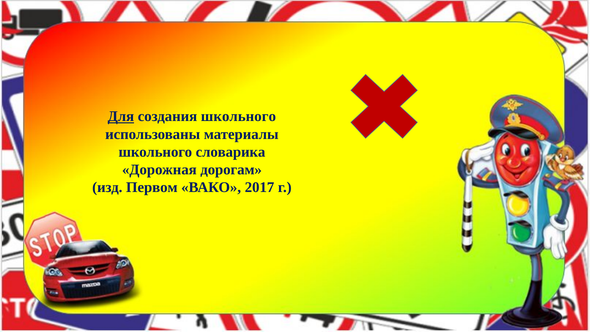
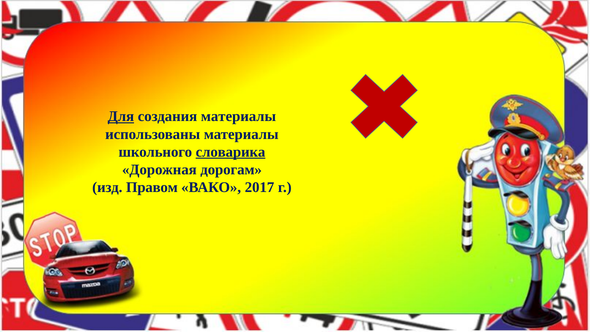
создания школьного: школьного -> материалы
словарика underline: none -> present
Первом: Первом -> Правом
